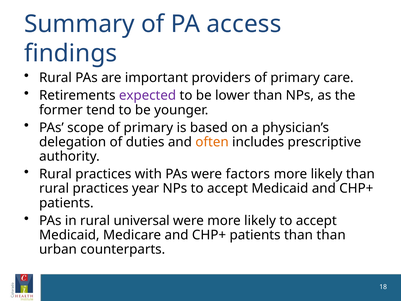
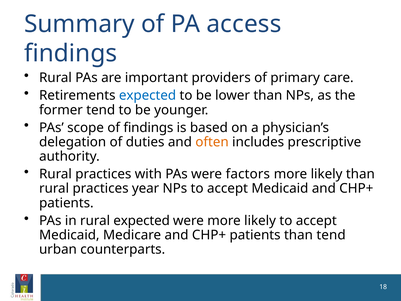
expected at (148, 95) colour: purple -> blue
scope of primary: primary -> findings
rural universal: universal -> expected
than than: than -> tend
